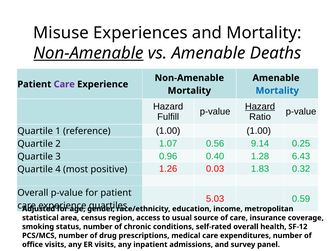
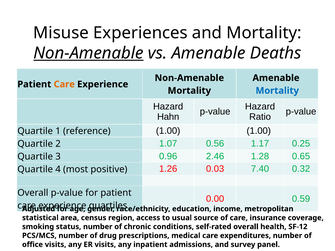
Care at (64, 84) colour: purple -> orange
Hazard at (260, 107) underline: present -> none
Fulfill: Fulfill -> Hahn
9.14: 9.14 -> 1.17
0.40: 0.40 -> 2.46
6.43: 6.43 -> 0.65
1.83: 1.83 -> 7.40
5.03: 5.03 -> 0.00
